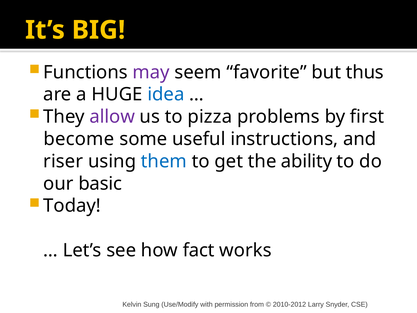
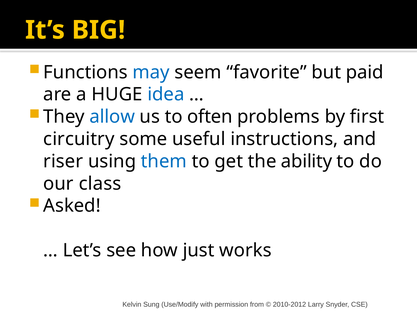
may colour: purple -> blue
thus: thus -> paid
allow colour: purple -> blue
pizza: pizza -> often
become: become -> circuitry
basic: basic -> class
Today: Today -> Asked
fact: fact -> just
